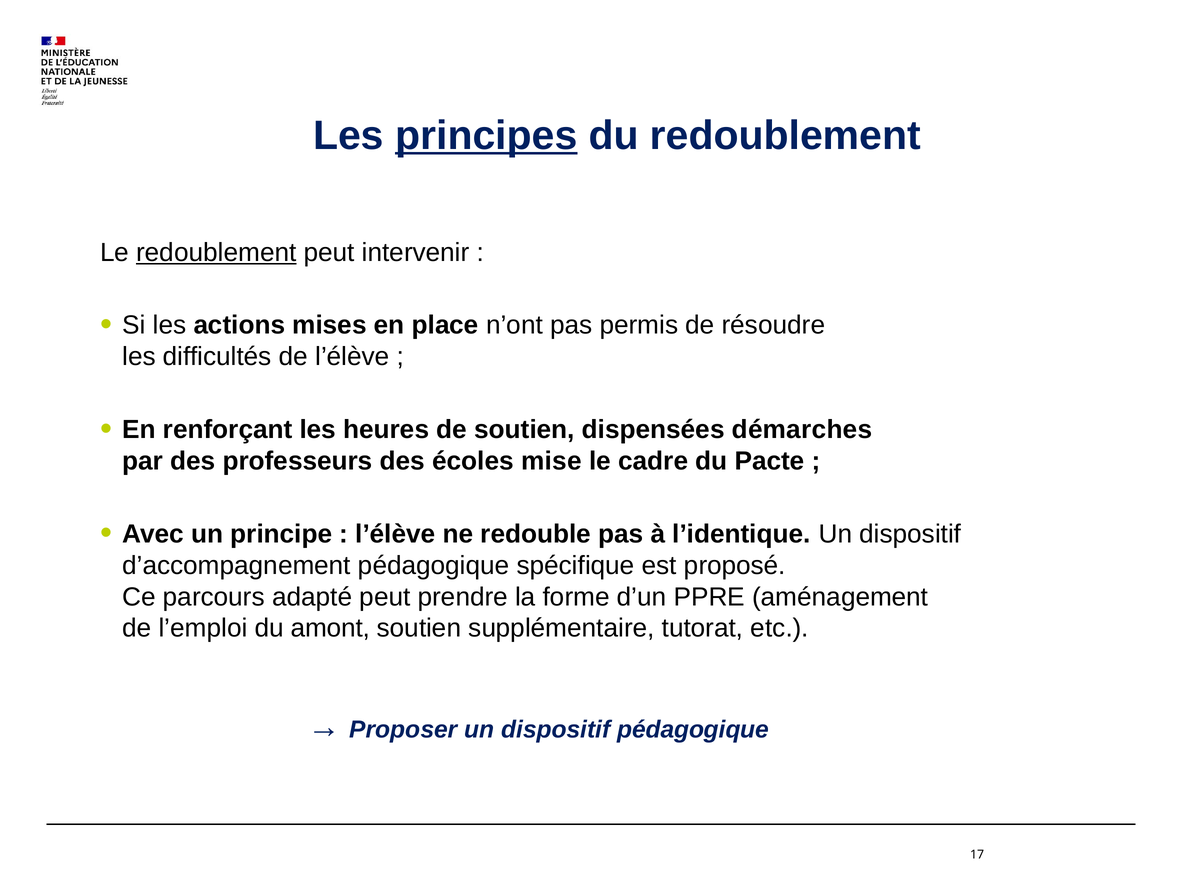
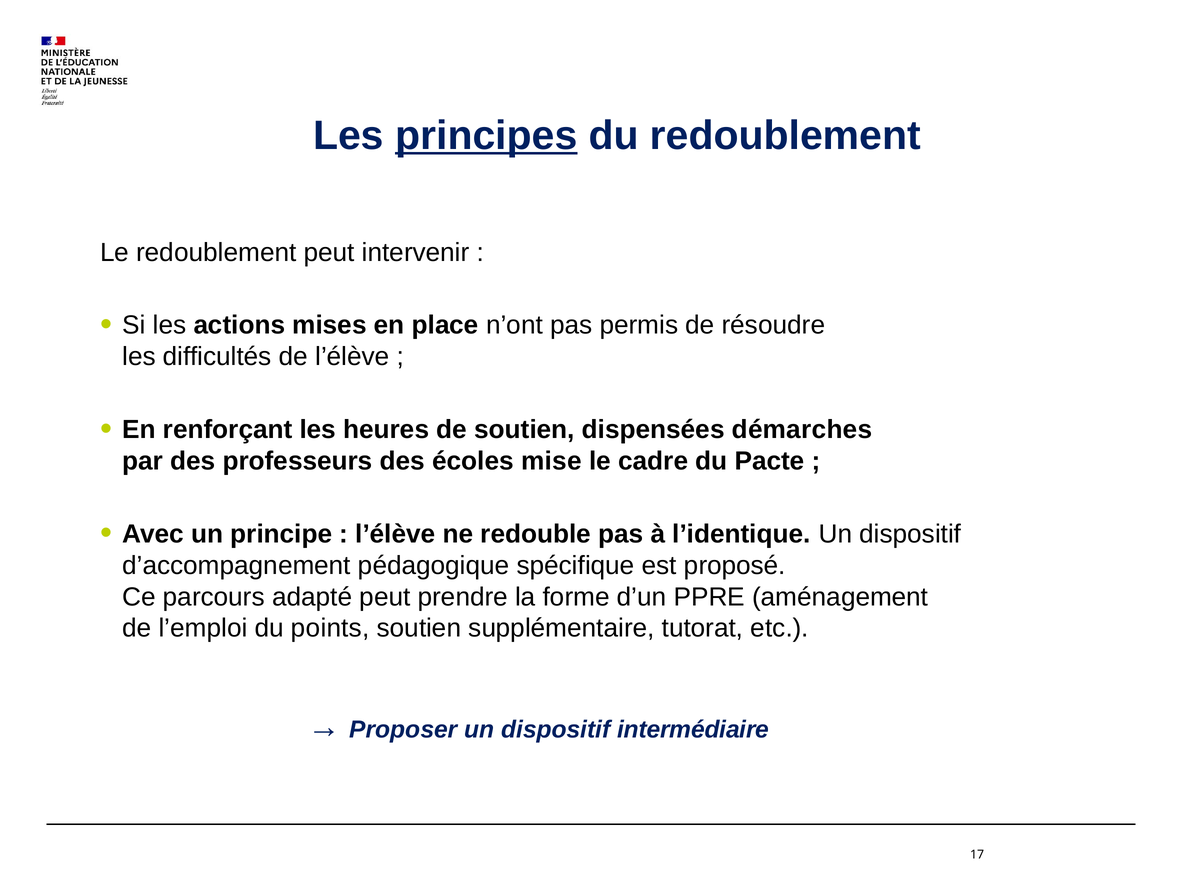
redoublement at (216, 253) underline: present -> none
amont: amont -> points
dispositif pédagogique: pédagogique -> intermédiaire
